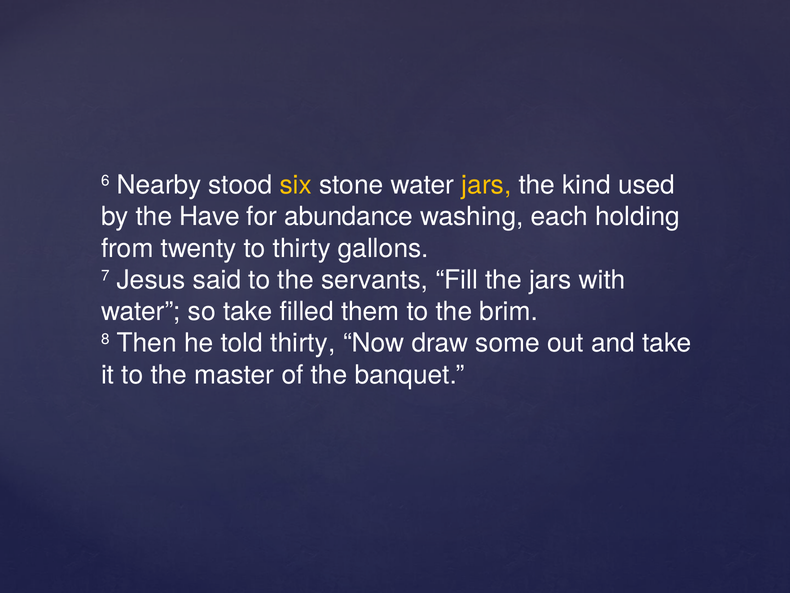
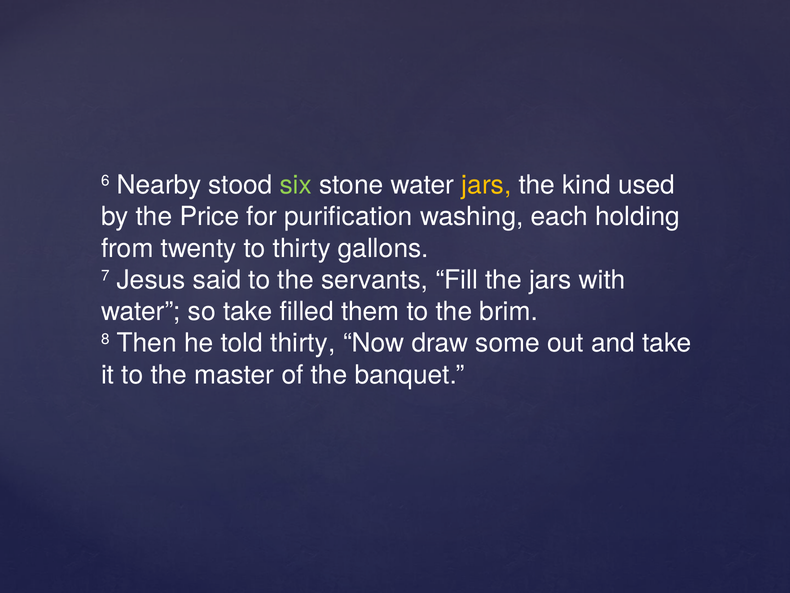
six colour: yellow -> light green
Have: Have -> Price
abundance: abundance -> purification
